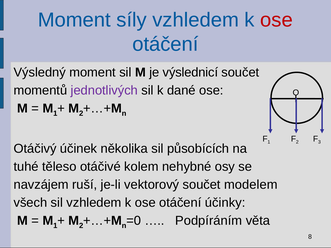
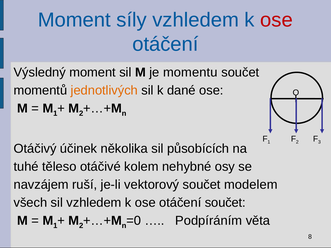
výslednicí: výslednicí -> momentu
jednotlivých colour: purple -> orange
otáčení účinky: účinky -> součet
